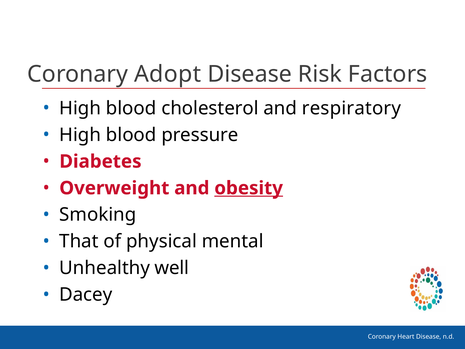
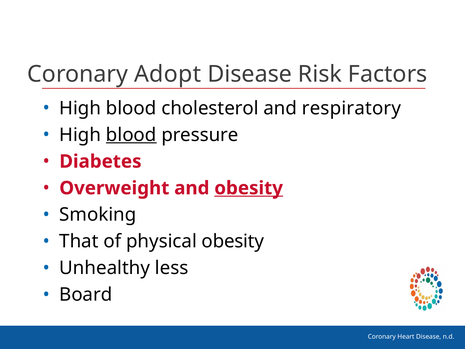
blood at (131, 135) underline: none -> present
physical mental: mental -> obesity
well: well -> less
Dacey: Dacey -> Board
